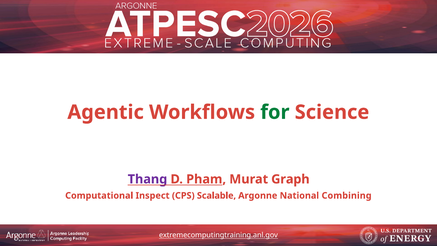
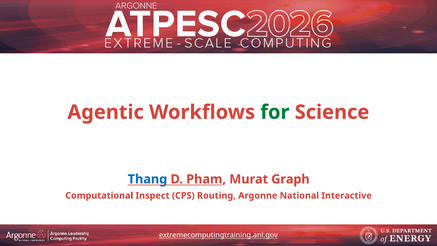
Thang colour: purple -> blue
Scalable: Scalable -> Routing
Combining: Combining -> Interactive
